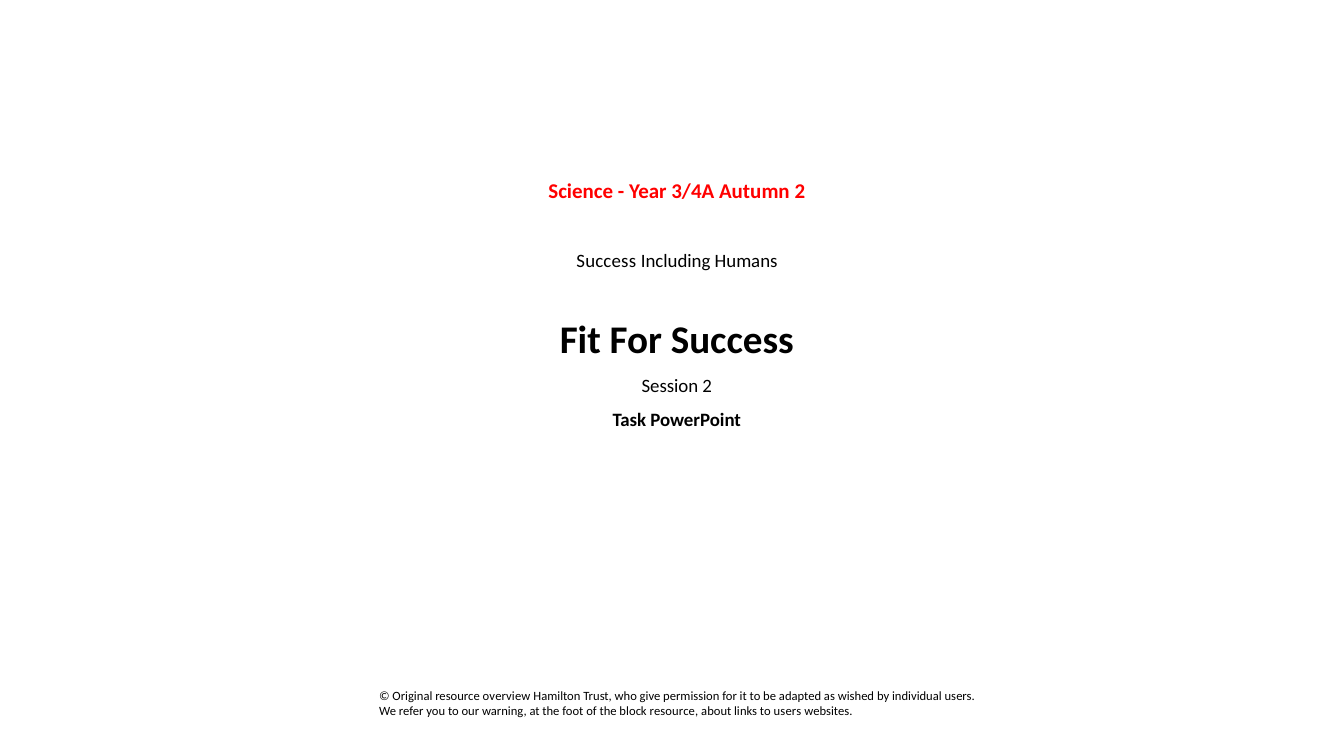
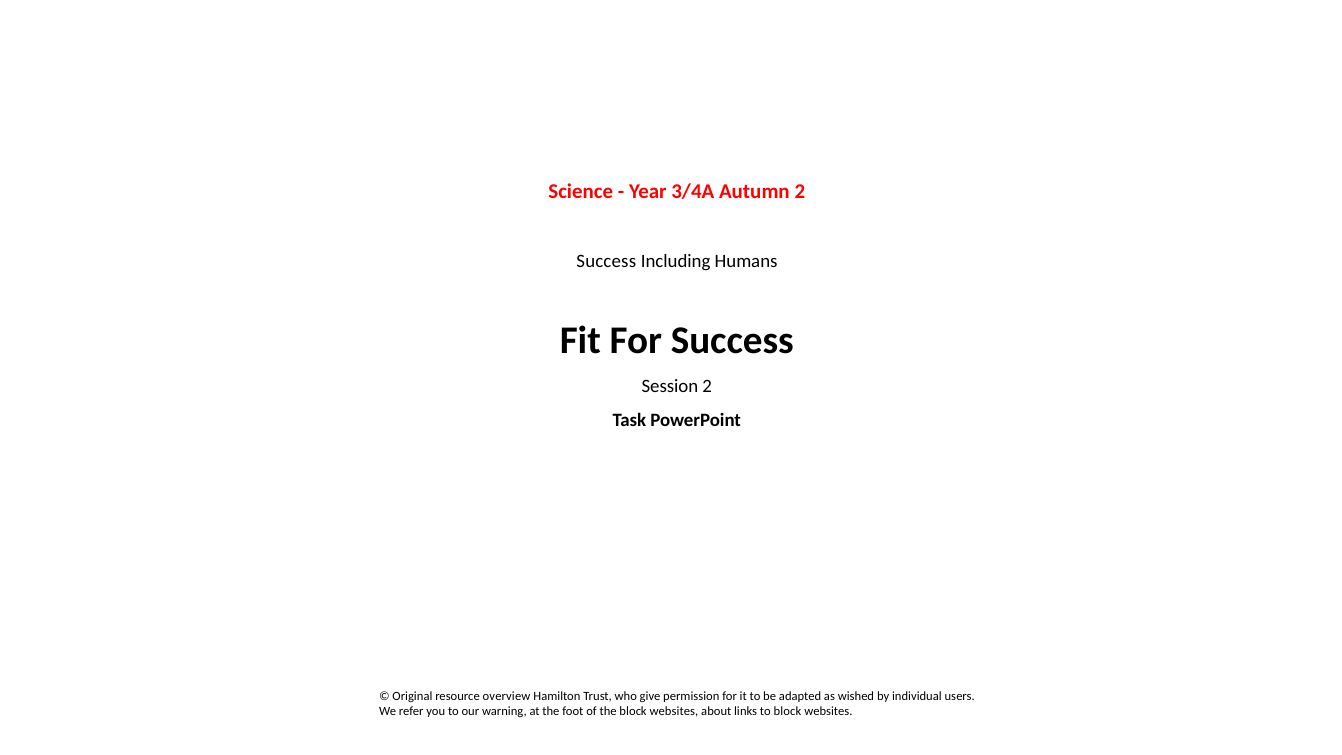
the block resource: resource -> websites
to users: users -> block
